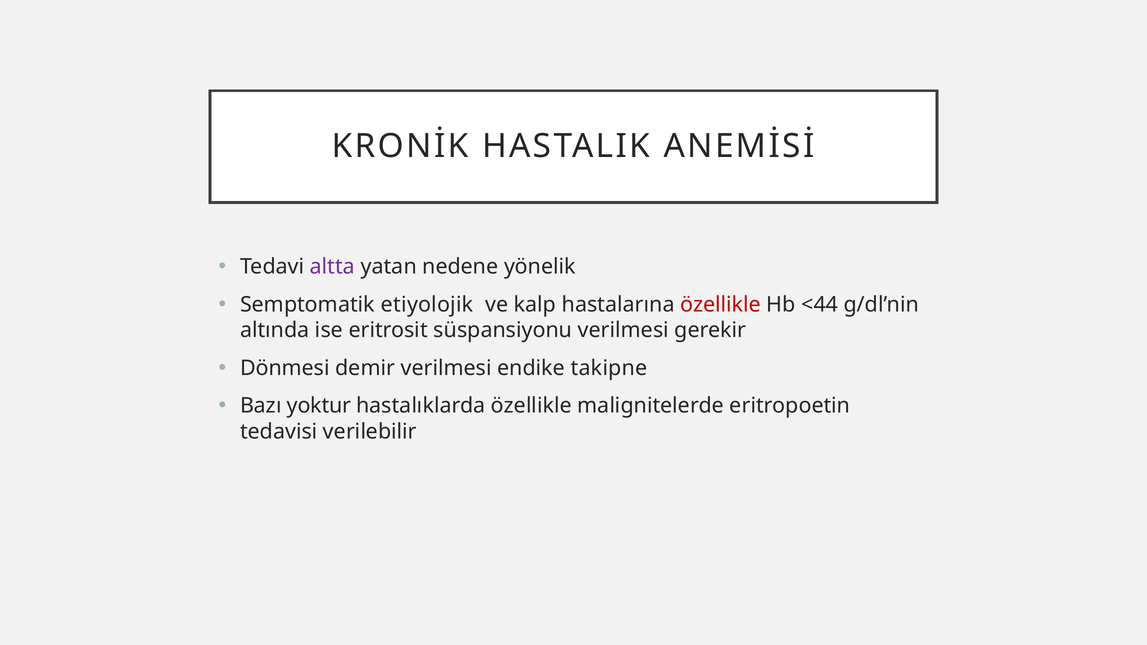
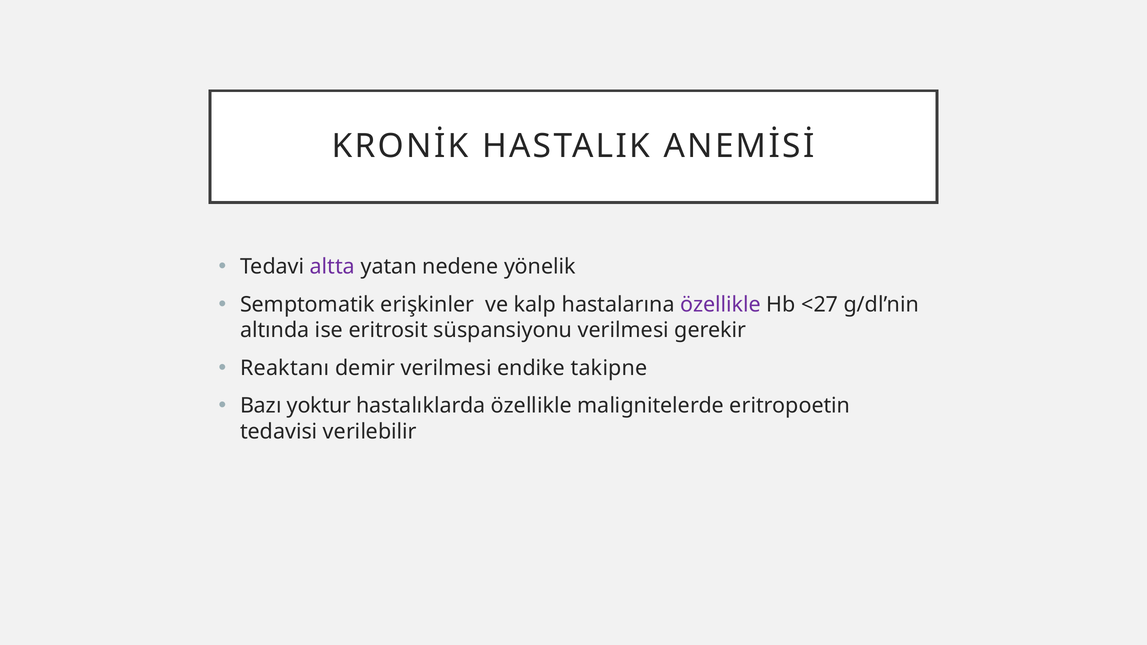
etiyolojik: etiyolojik -> erişkinler
özellikle at (721, 305) colour: red -> purple
<44: <44 -> <27
Dönmesi: Dönmesi -> Reaktanı
